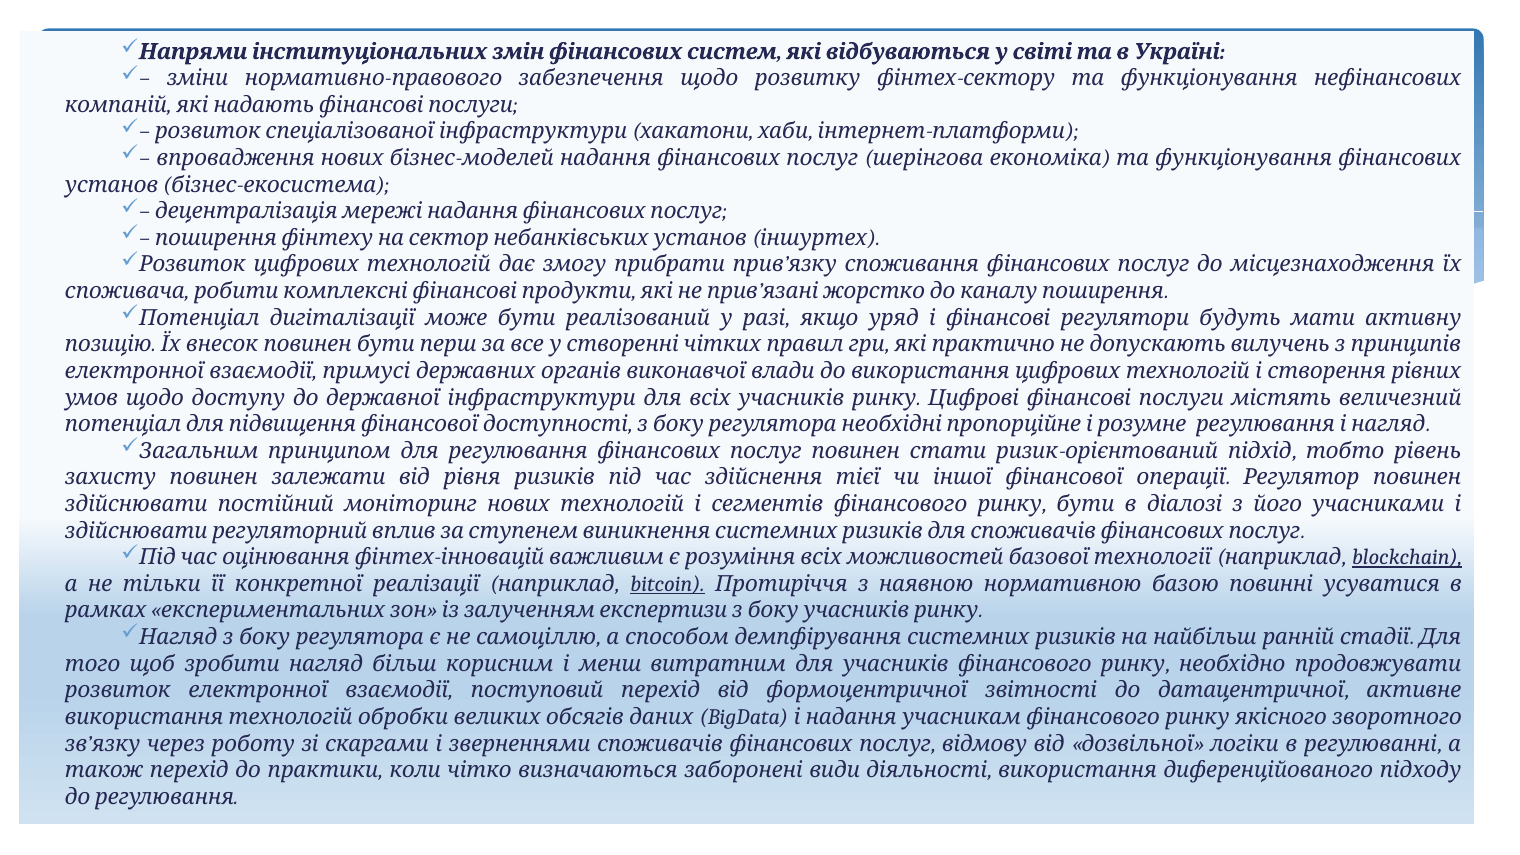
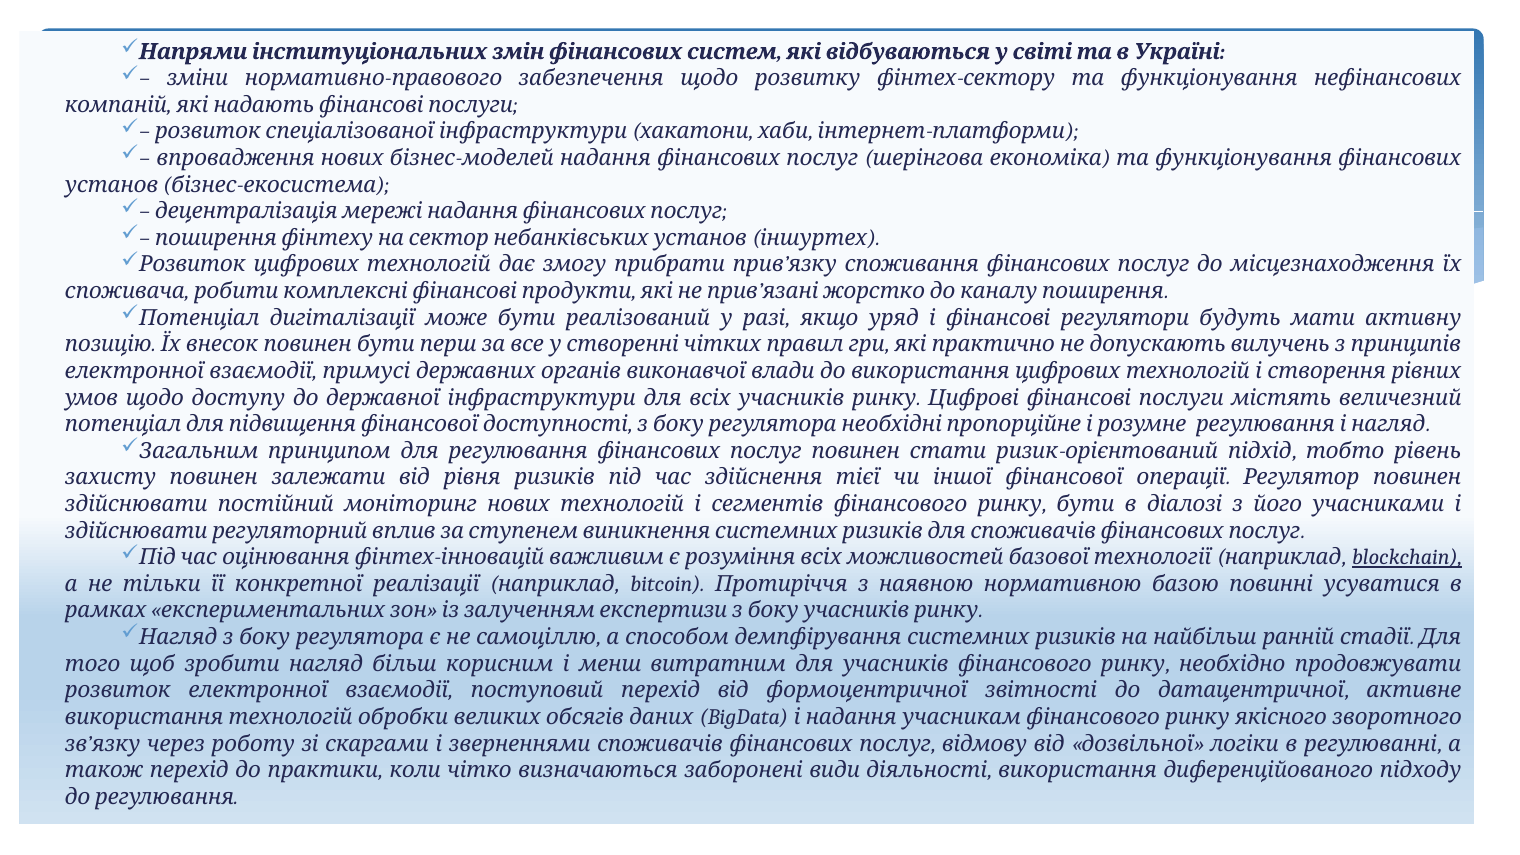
bitcoin underline: present -> none
